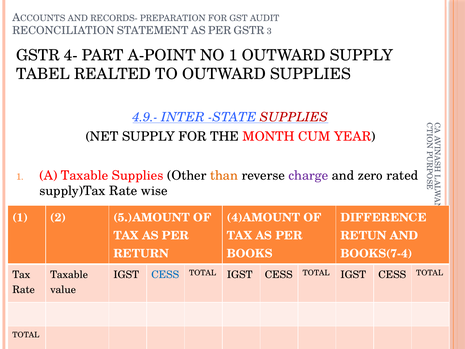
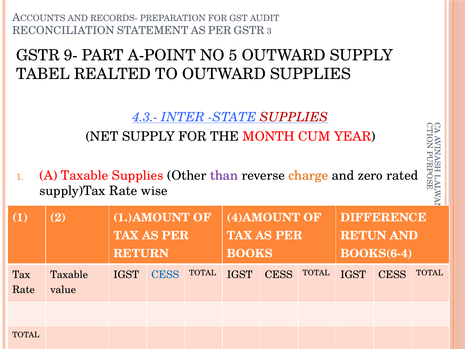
4-: 4- -> 9-
NO 1: 1 -> 5
4.9.-: 4.9.- -> 4.3.-
than colour: orange -> purple
charge colour: purple -> orange
5.)AMOUNT: 5.)AMOUNT -> 1.)AMOUNT
BOOKS(7-4: BOOKS(7-4 -> BOOKS(6-4
